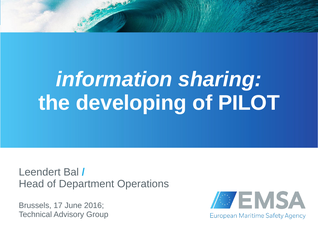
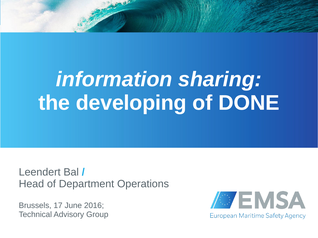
PILOT: PILOT -> DONE
